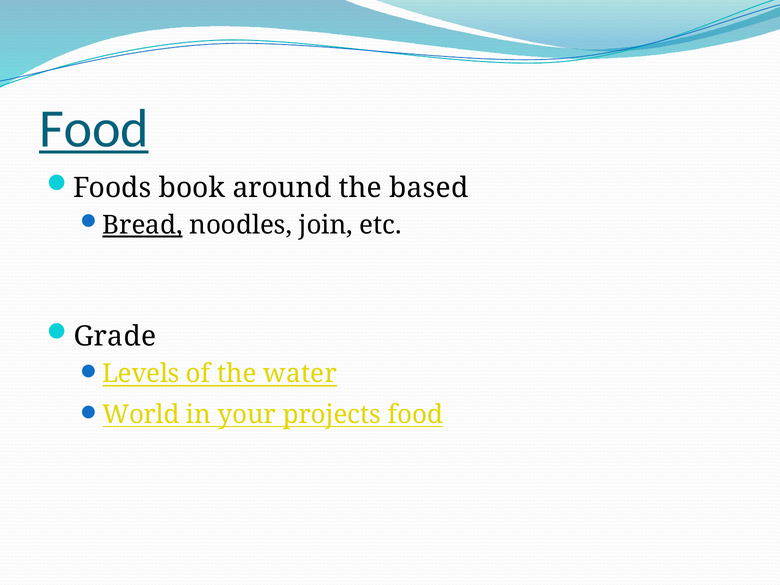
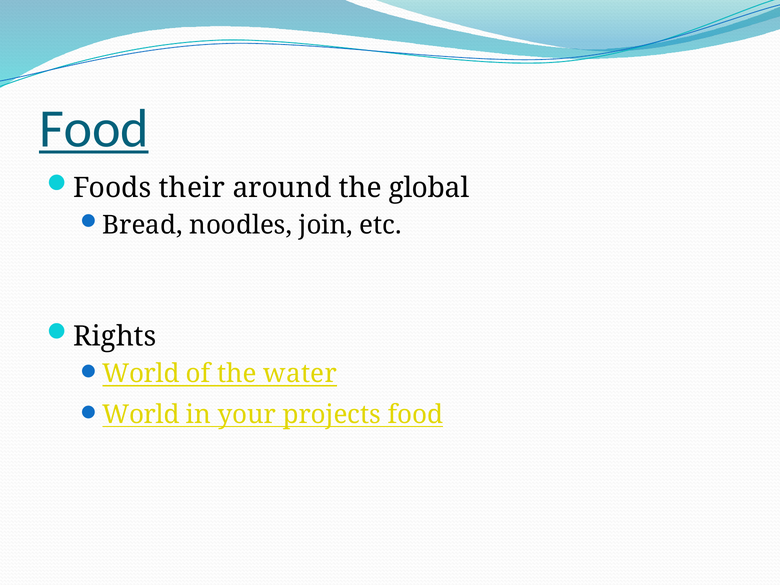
book: book -> their
based: based -> global
Bread underline: present -> none
Grade: Grade -> Rights
Levels at (141, 374): Levels -> World
